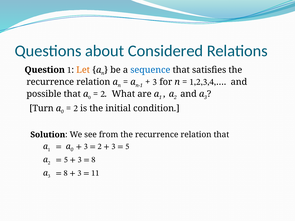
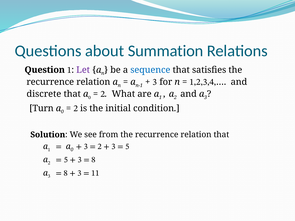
Considered: Considered -> Summation
Let colour: orange -> purple
possible: possible -> discrete
